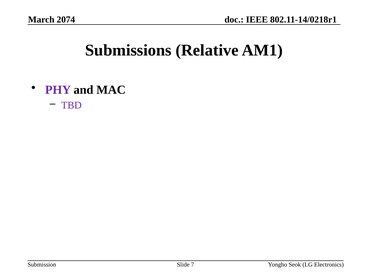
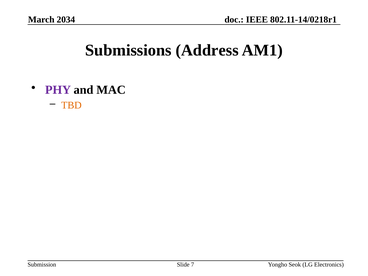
2074: 2074 -> 2034
Relative: Relative -> Address
TBD colour: purple -> orange
